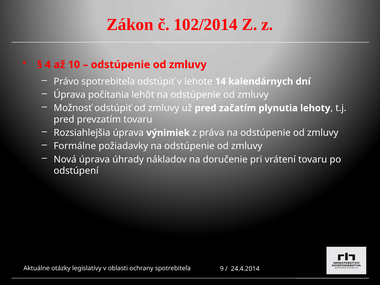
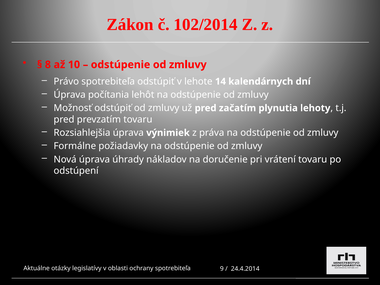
4: 4 -> 8
